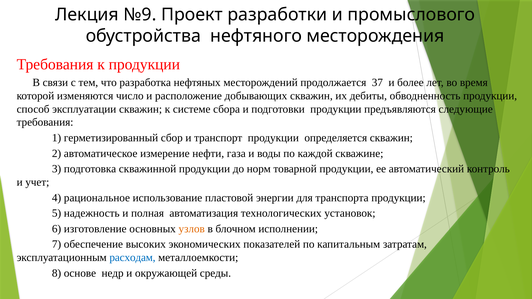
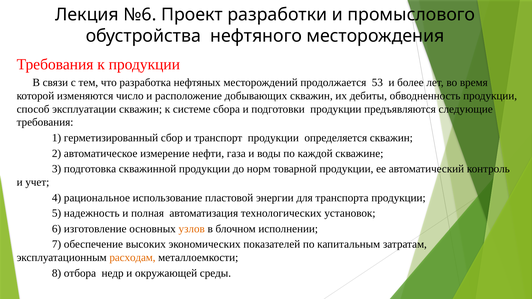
№9: №9 -> №6
37: 37 -> 53
расходам colour: blue -> orange
основе: основе -> отбора
